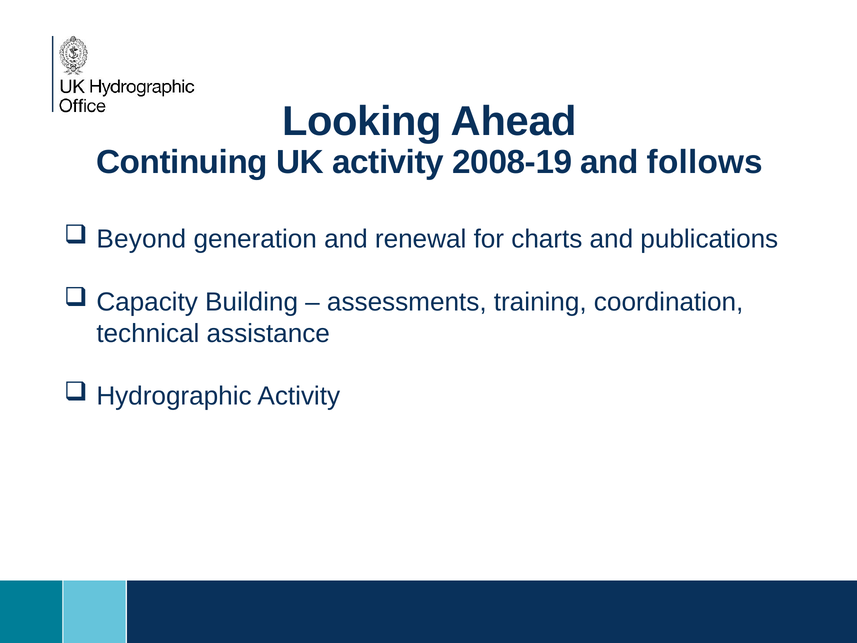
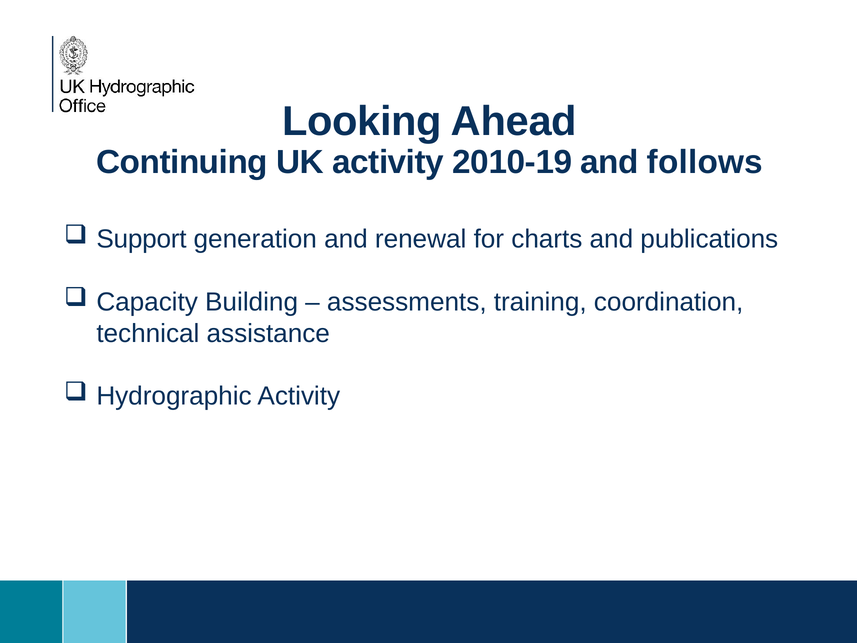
2008-19: 2008-19 -> 2010-19
Beyond: Beyond -> Support
